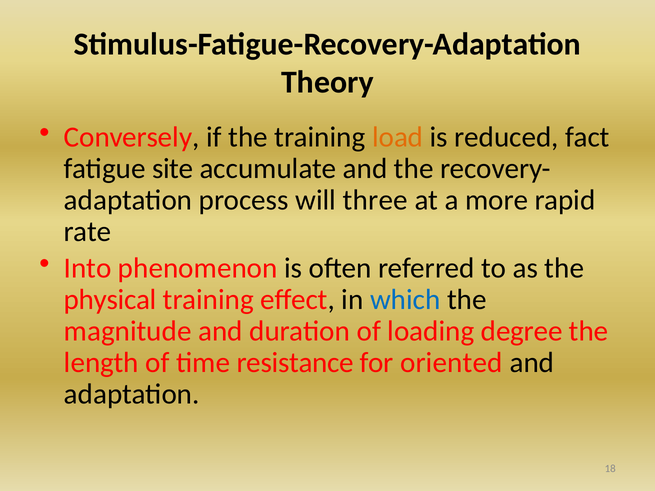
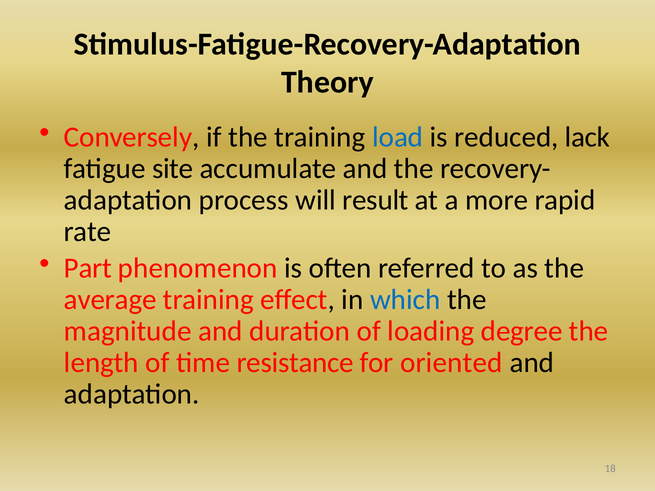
load colour: orange -> blue
fact: fact -> lack
three: three -> result
Into: Into -> Part
physical: physical -> average
